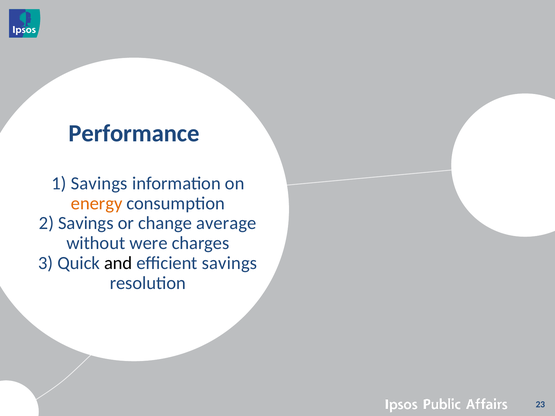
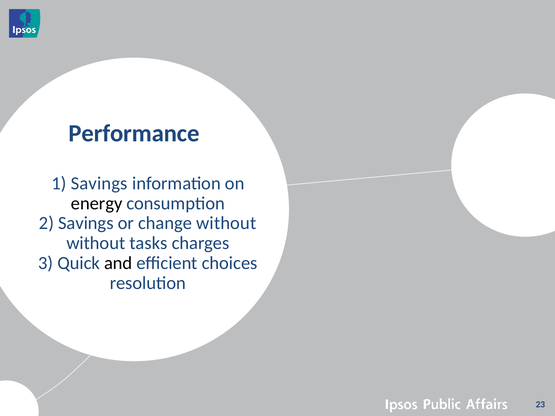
energy colour: orange -> black
change average: average -> without
were: were -> tasks
efficient savings: savings -> choices
